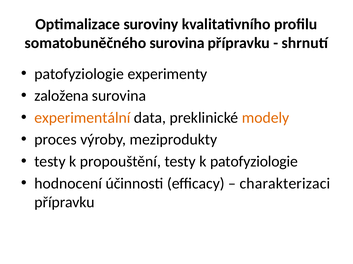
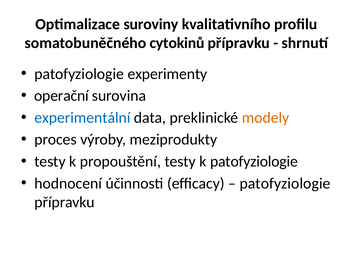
somatobuněčného surovina: surovina -> cytokinů
založena: založena -> operační
experimentální colour: orange -> blue
charakterizaci at (285, 184): charakterizaci -> patofyziologie
